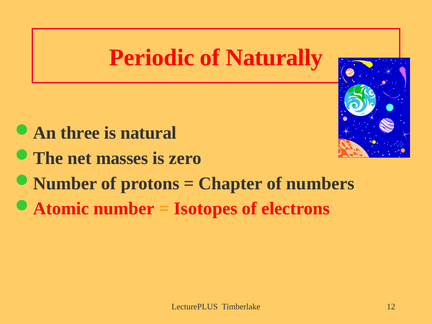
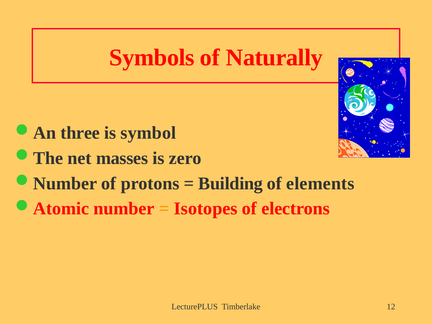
Periodic: Periodic -> Symbols
natural: natural -> symbol
Chapter: Chapter -> Building
numbers: numbers -> elements
